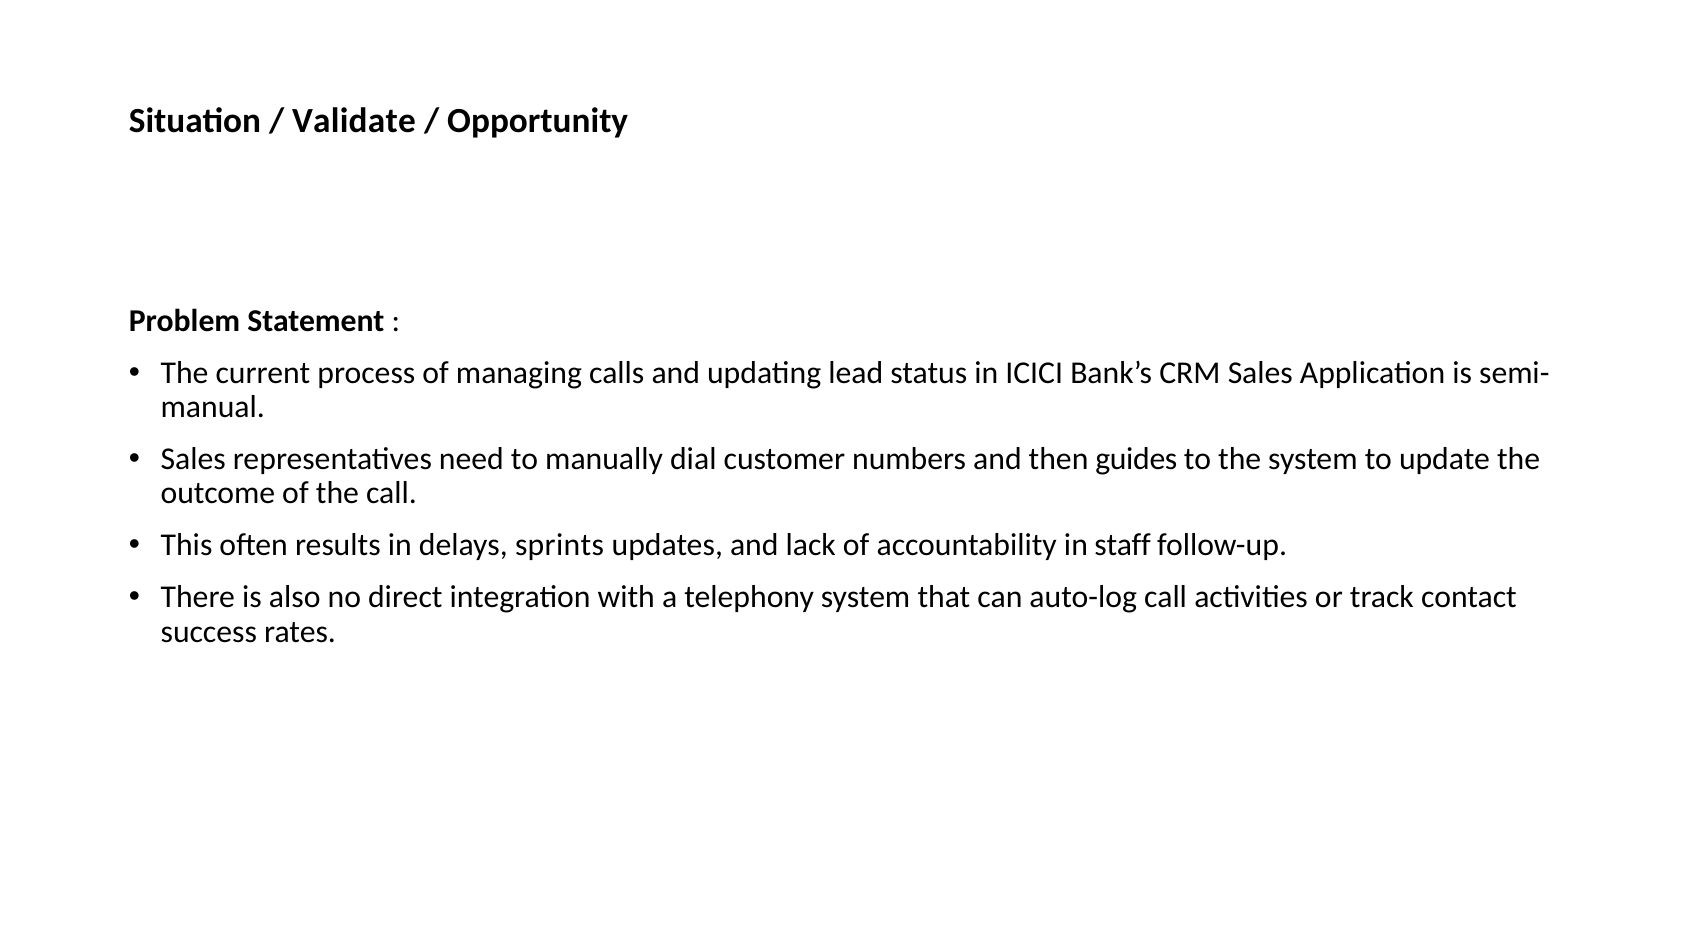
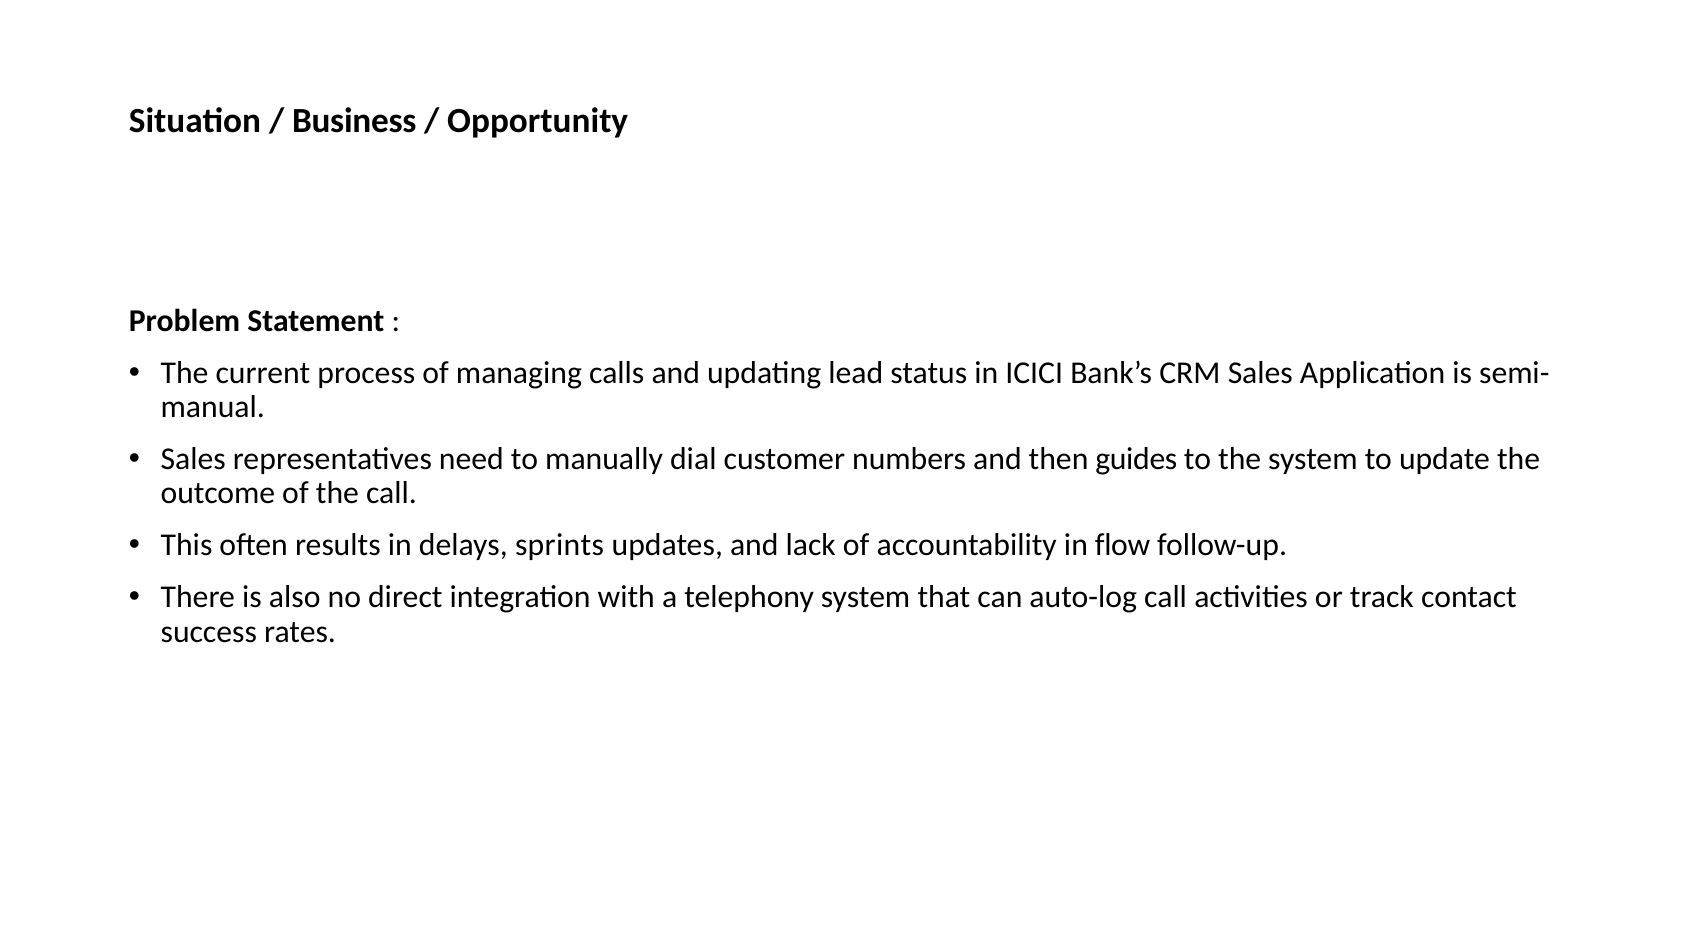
Validate: Validate -> Business
staff: staff -> flow
